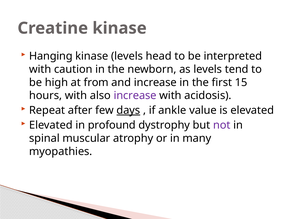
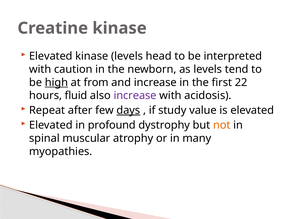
Hanging at (51, 56): Hanging -> Elevated
high underline: none -> present
15: 15 -> 22
hours with: with -> fluid
ankle: ankle -> study
not colour: purple -> orange
